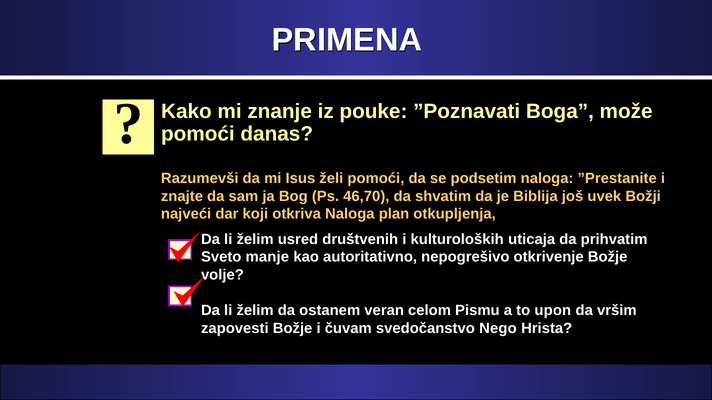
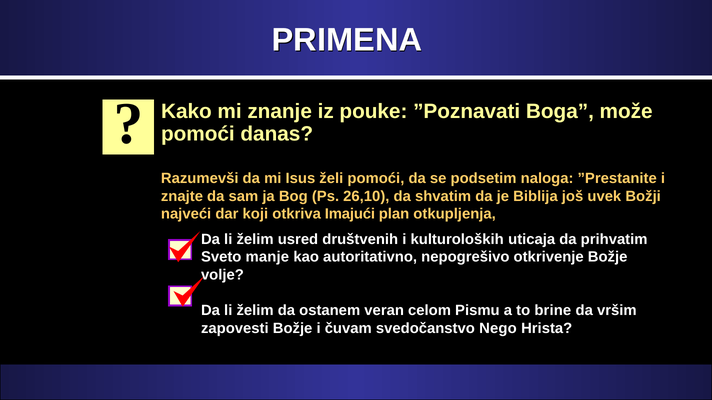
46,70: 46,70 -> 26,10
otkriva Naloga: Naloga -> Imajući
upon: upon -> brine
